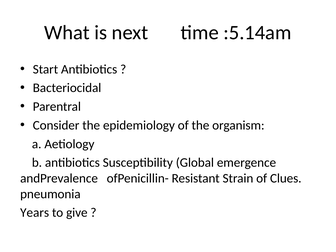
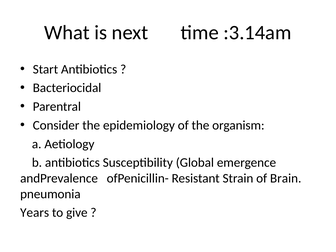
:5.14am: :5.14am -> :3.14am
Clues: Clues -> Brain
